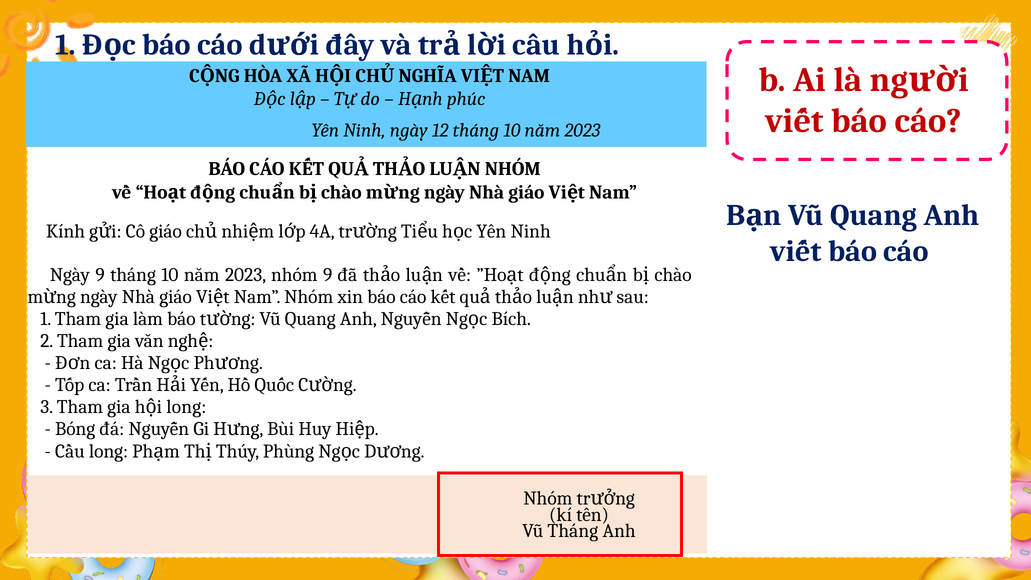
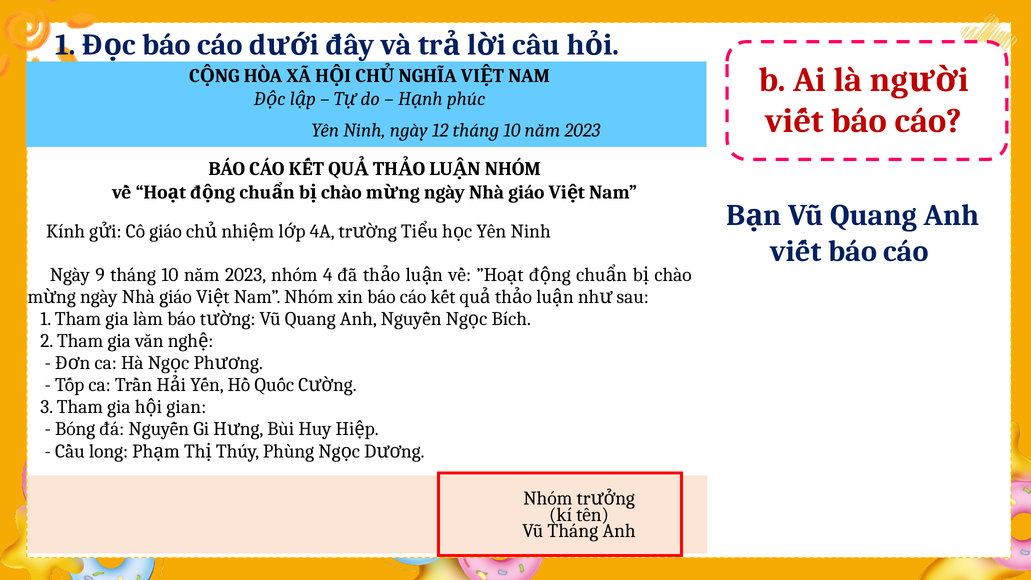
nhóm 9: 9 -> 4
long at (186, 407): long -> gian
